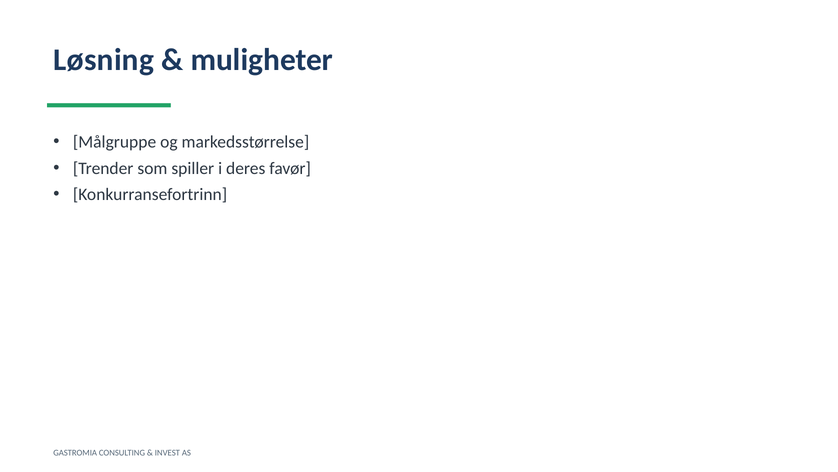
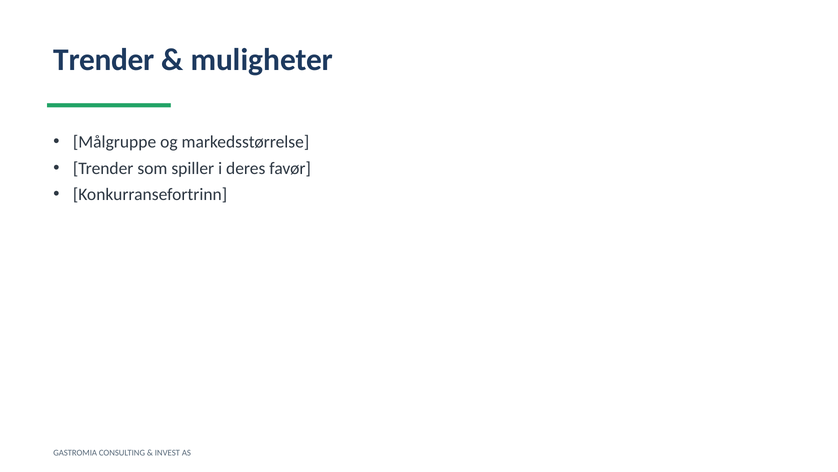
Løsning at (104, 60): Løsning -> Trender
